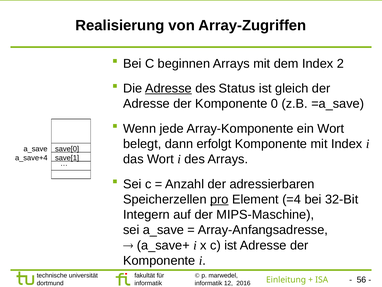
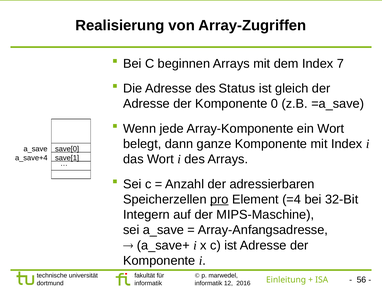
2: 2 -> 7
Adresse at (168, 88) underline: present -> none
erfolgt: erfolgt -> ganze
